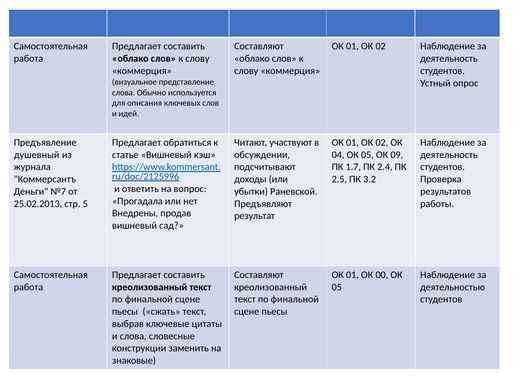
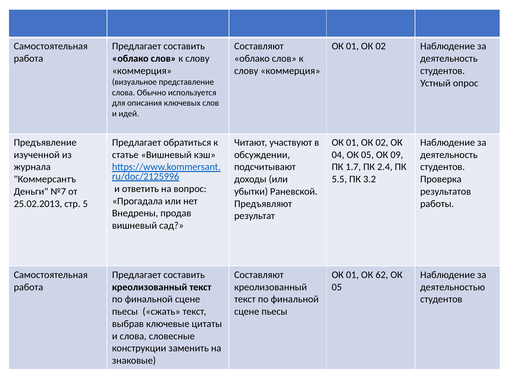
душевный: душевный -> изученной
2.5: 2.5 -> 5.5
00: 00 -> 62
